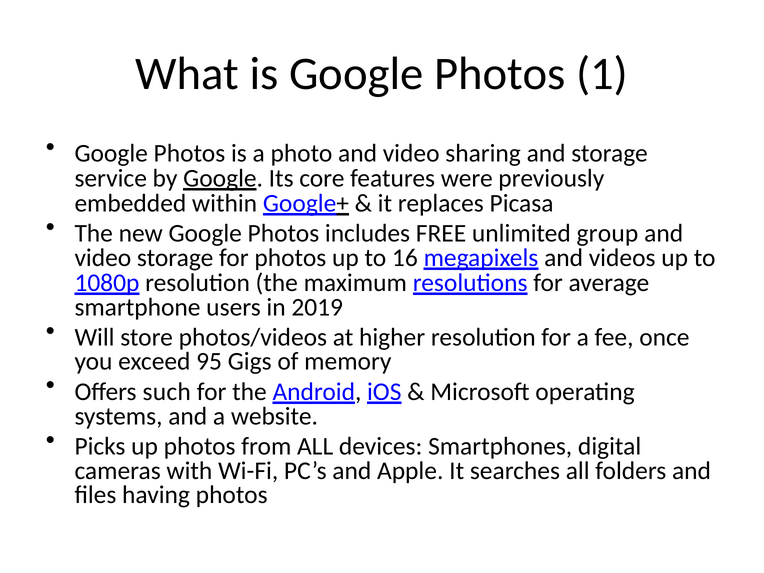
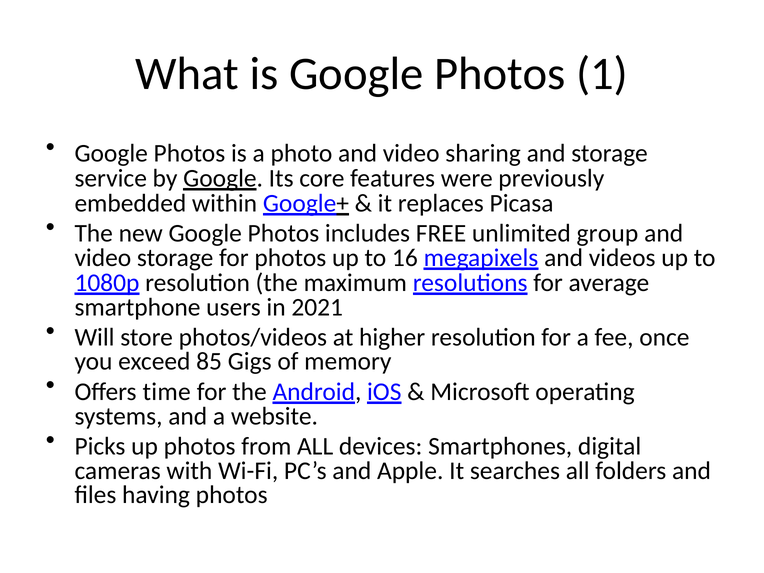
2019: 2019 -> 2021
95: 95 -> 85
such: such -> time
